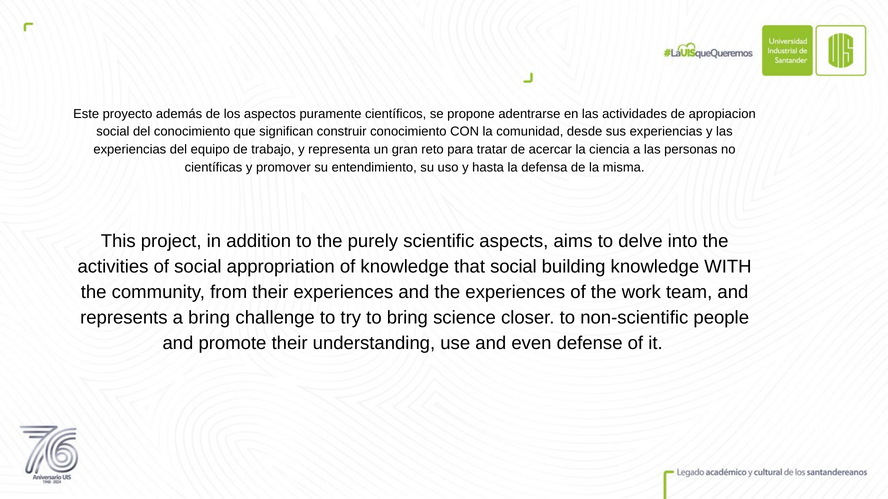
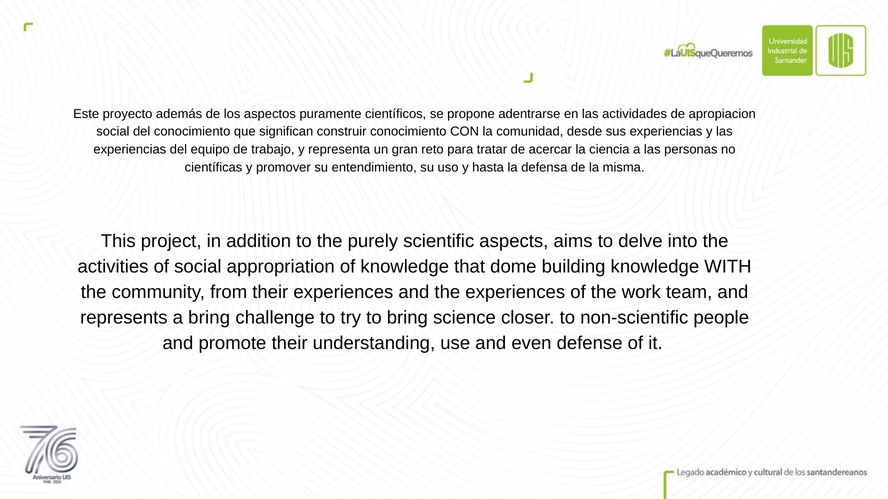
that social: social -> dome
